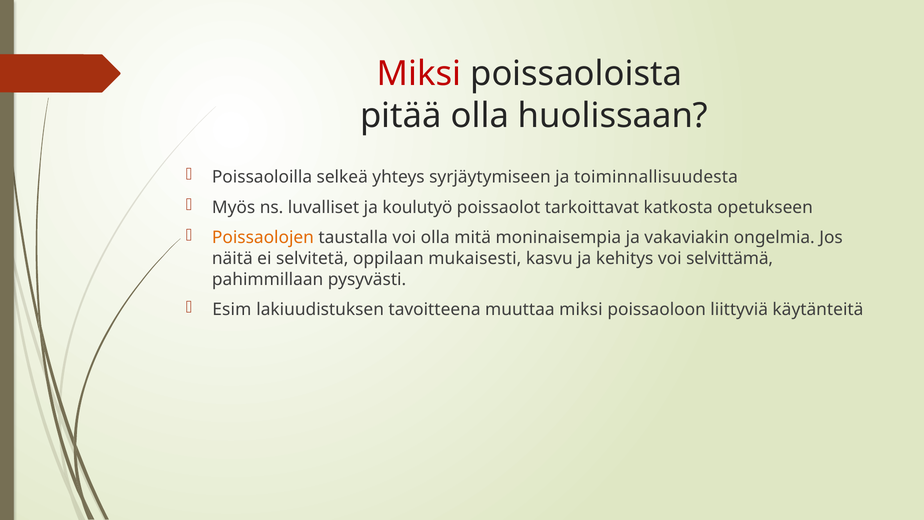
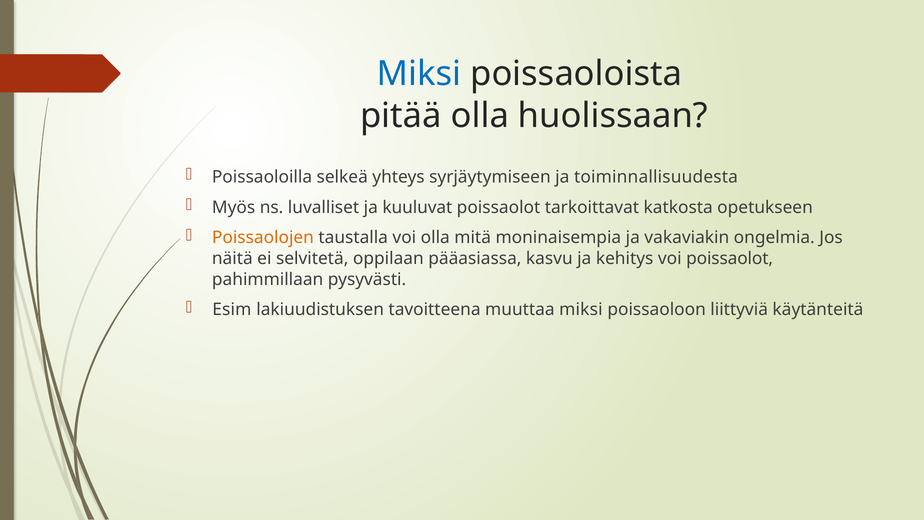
Miksi at (419, 74) colour: red -> blue
koulutyö: koulutyö -> kuuluvat
mukaisesti: mukaisesti -> pääasiassa
voi selvittämä: selvittämä -> poissaolot
